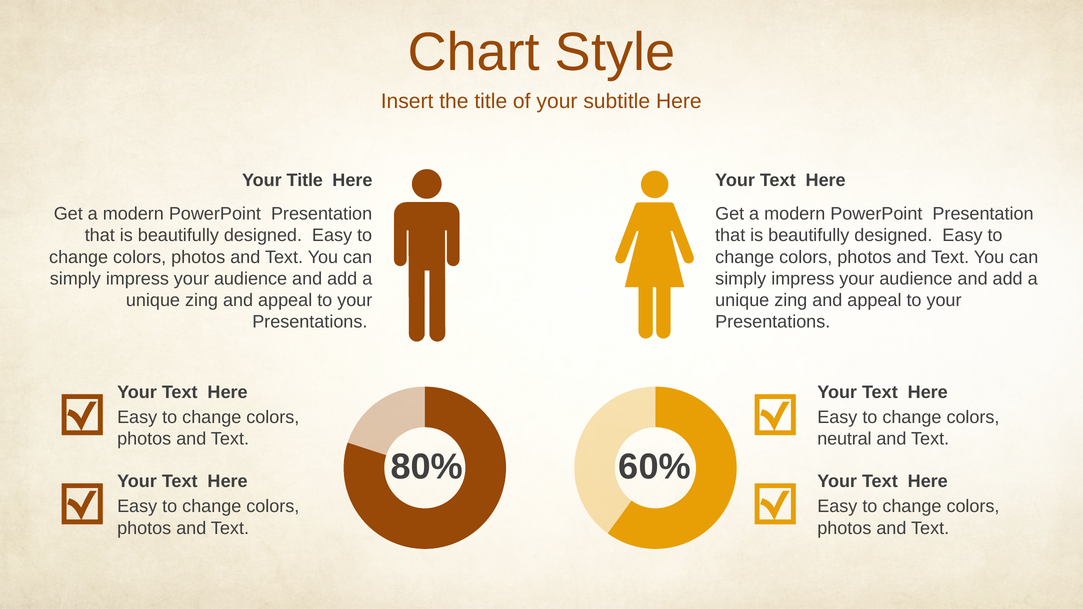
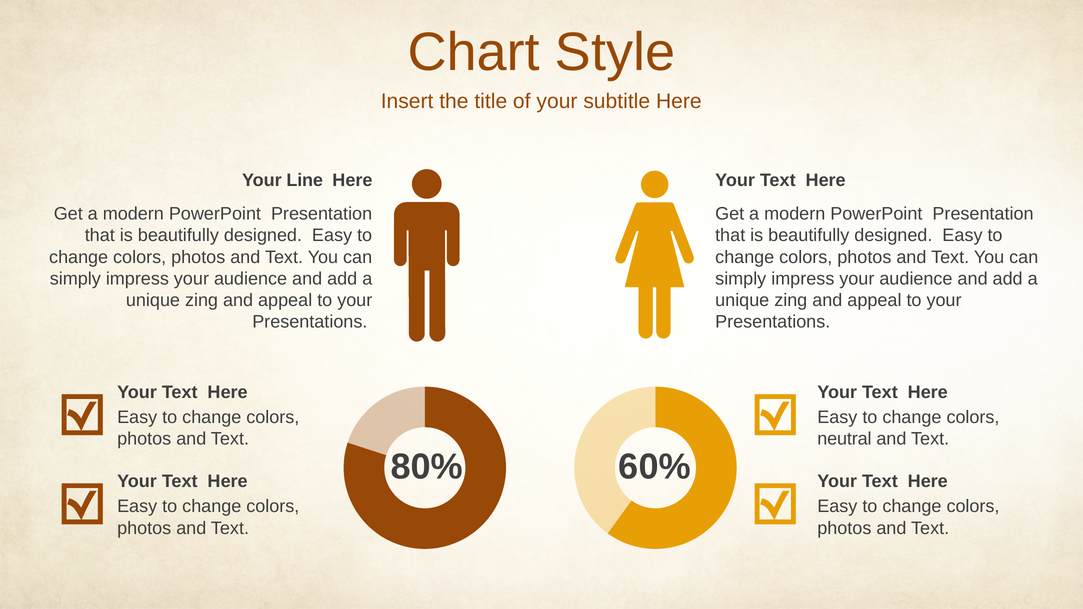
Your Title: Title -> Line
